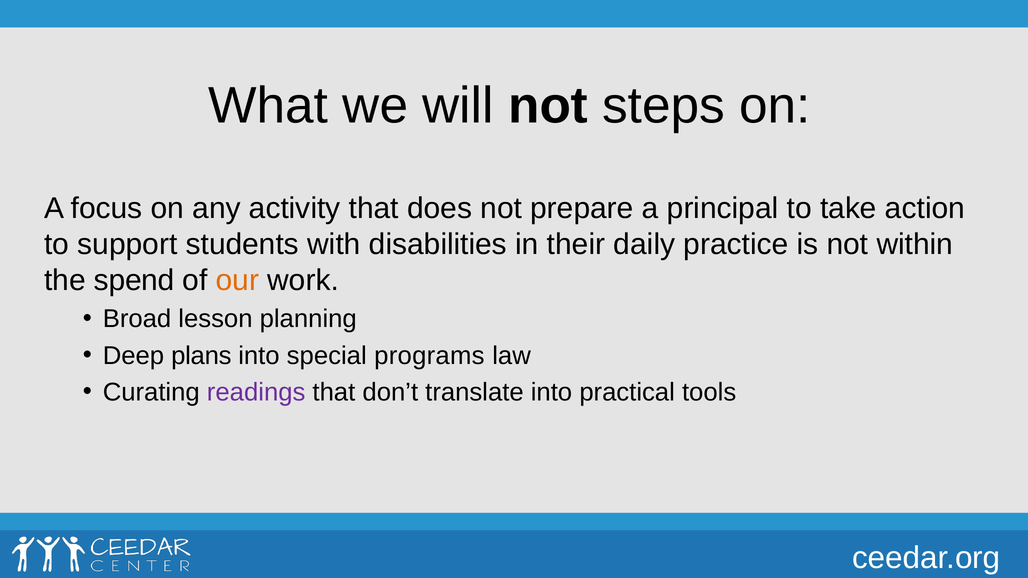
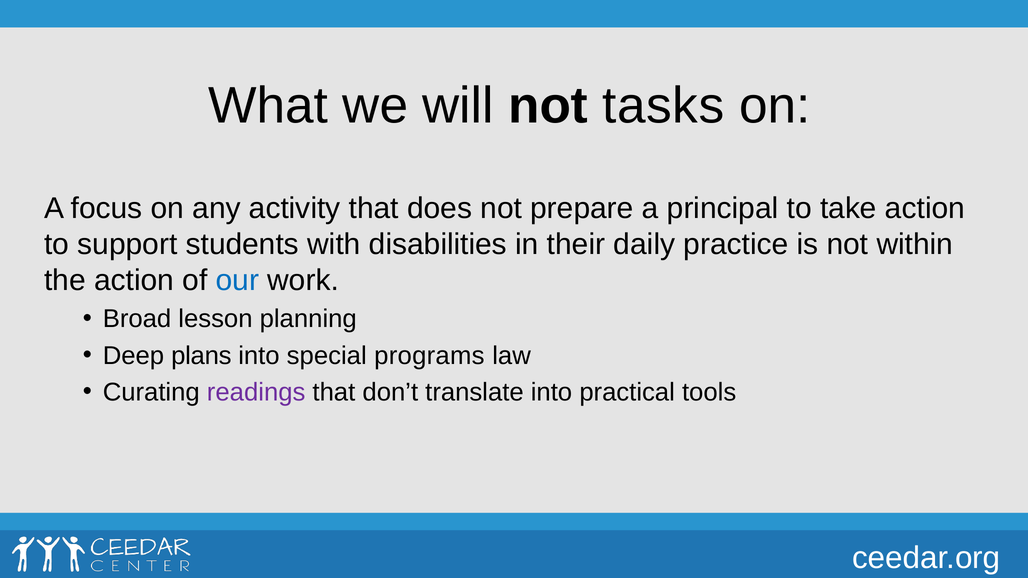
steps: steps -> tasks
the spend: spend -> action
our colour: orange -> blue
